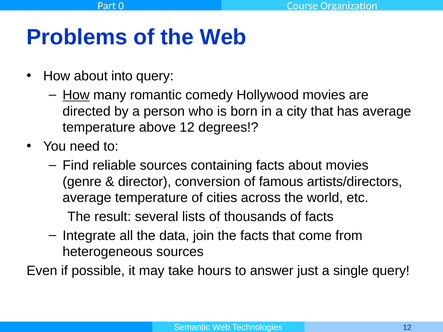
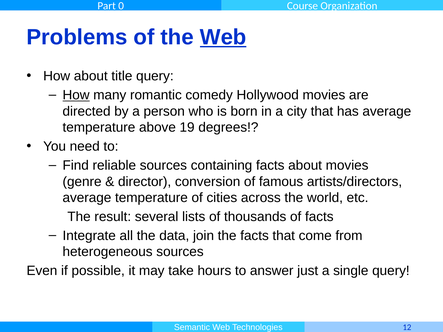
Web at (223, 37) underline: none -> present
into: into -> title
above 12: 12 -> 19
